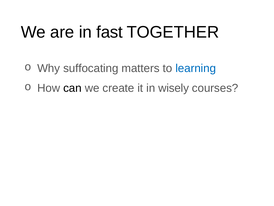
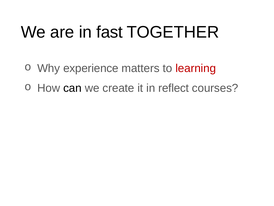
suffocating: suffocating -> experience
learning colour: blue -> red
wisely: wisely -> reflect
